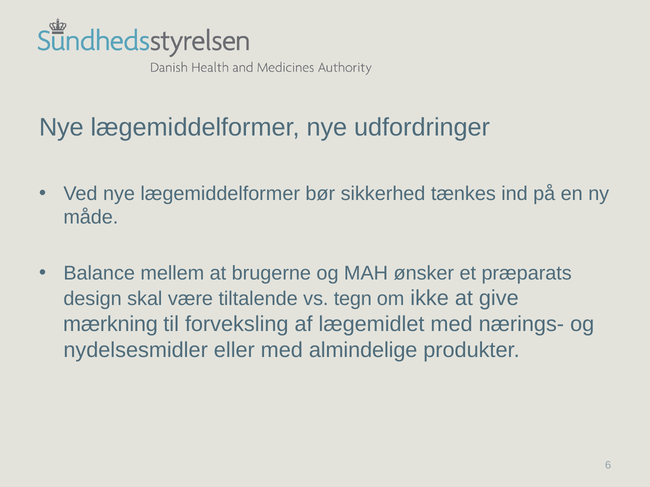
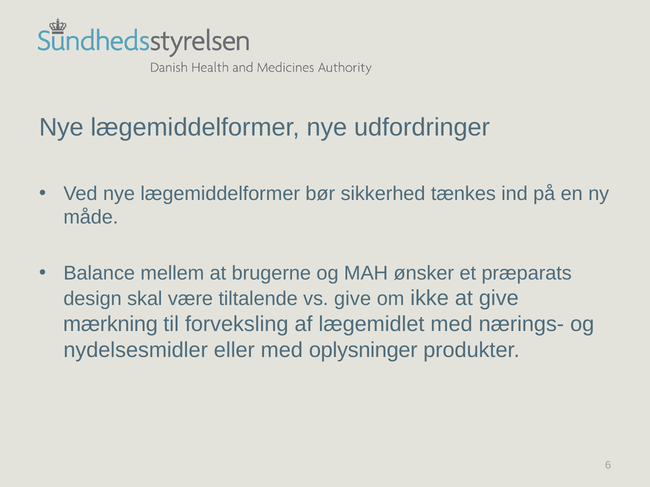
vs tegn: tegn -> give
almindelige: almindelige -> oplysninger
